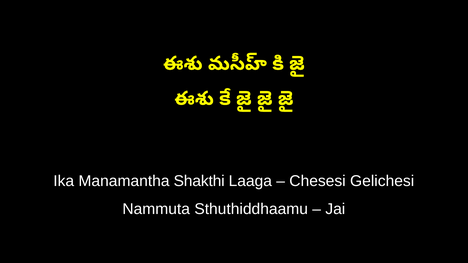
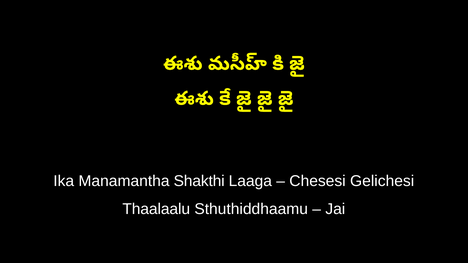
Nammuta: Nammuta -> Thaalaalu
